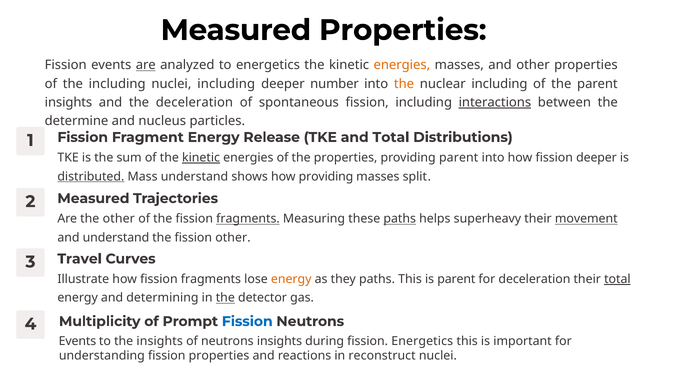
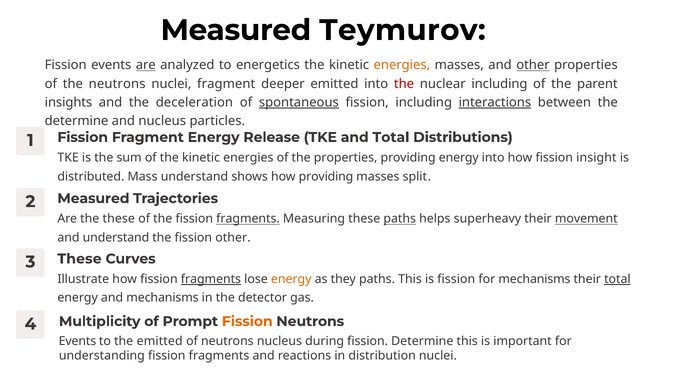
Measured Properties: Properties -> Teymurov
other at (533, 65) underline: none -> present
the including: including -> neutrons
nuclei including: including -> fragment
deeper number: number -> emitted
the at (404, 84) colour: orange -> red
spontaneous underline: none -> present
kinetic at (201, 158) underline: present -> none
providing parent: parent -> energy
fission deeper: deeper -> insight
distributed underline: present -> none
the other: other -> these
3 Travel: Travel -> These
fragments at (211, 280) underline: none -> present
is parent: parent -> fission
for deceleration: deceleration -> mechanisms
and determining: determining -> mechanisms
the at (225, 298) underline: present -> none
Fission at (247, 322) colour: blue -> orange
the insights: insights -> emitted
neutrons insights: insights -> nucleus
fission Energetics: Energetics -> Determine
understanding fission properties: properties -> fragments
reconstruct: reconstruct -> distribution
